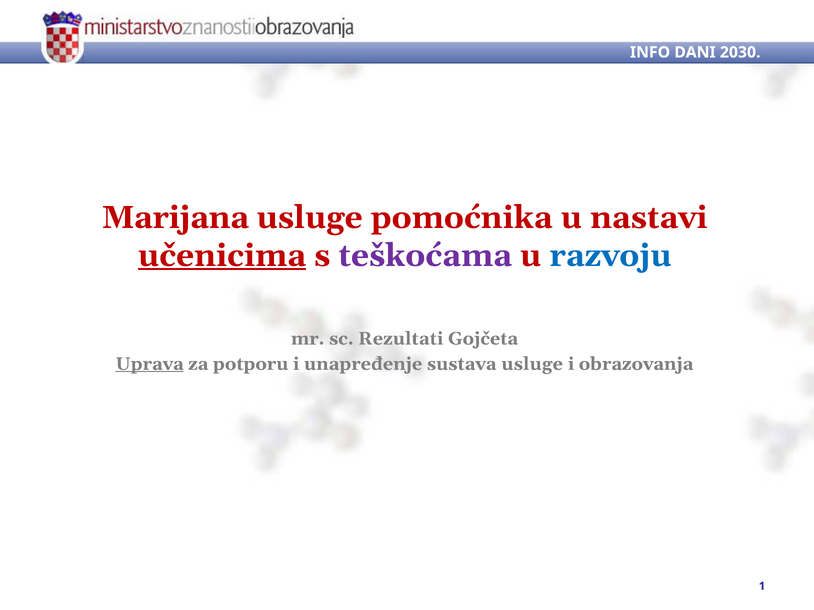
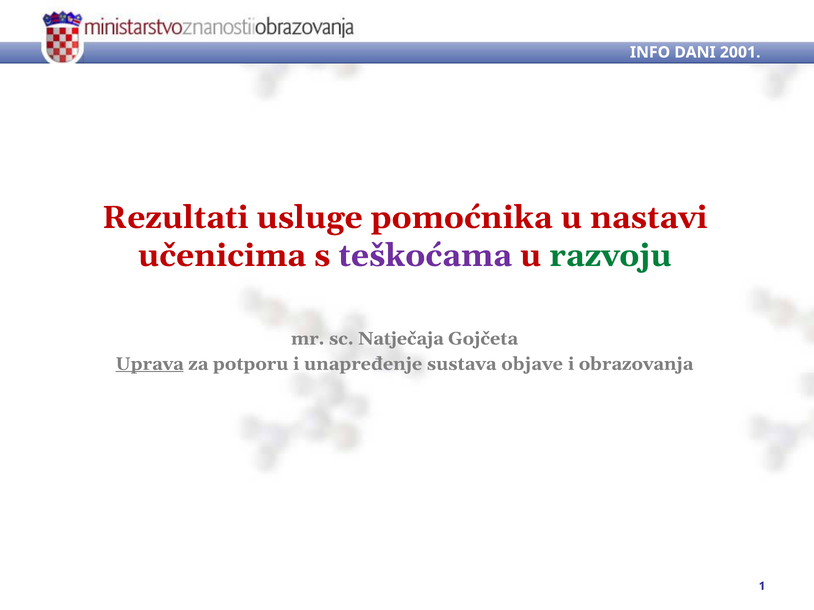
2030: 2030 -> 2001
Marijana: Marijana -> Rezultati
učenicima underline: present -> none
razvoju colour: blue -> green
Rezultati: Rezultati -> Natječaja
sustava usluge: usluge -> objave
